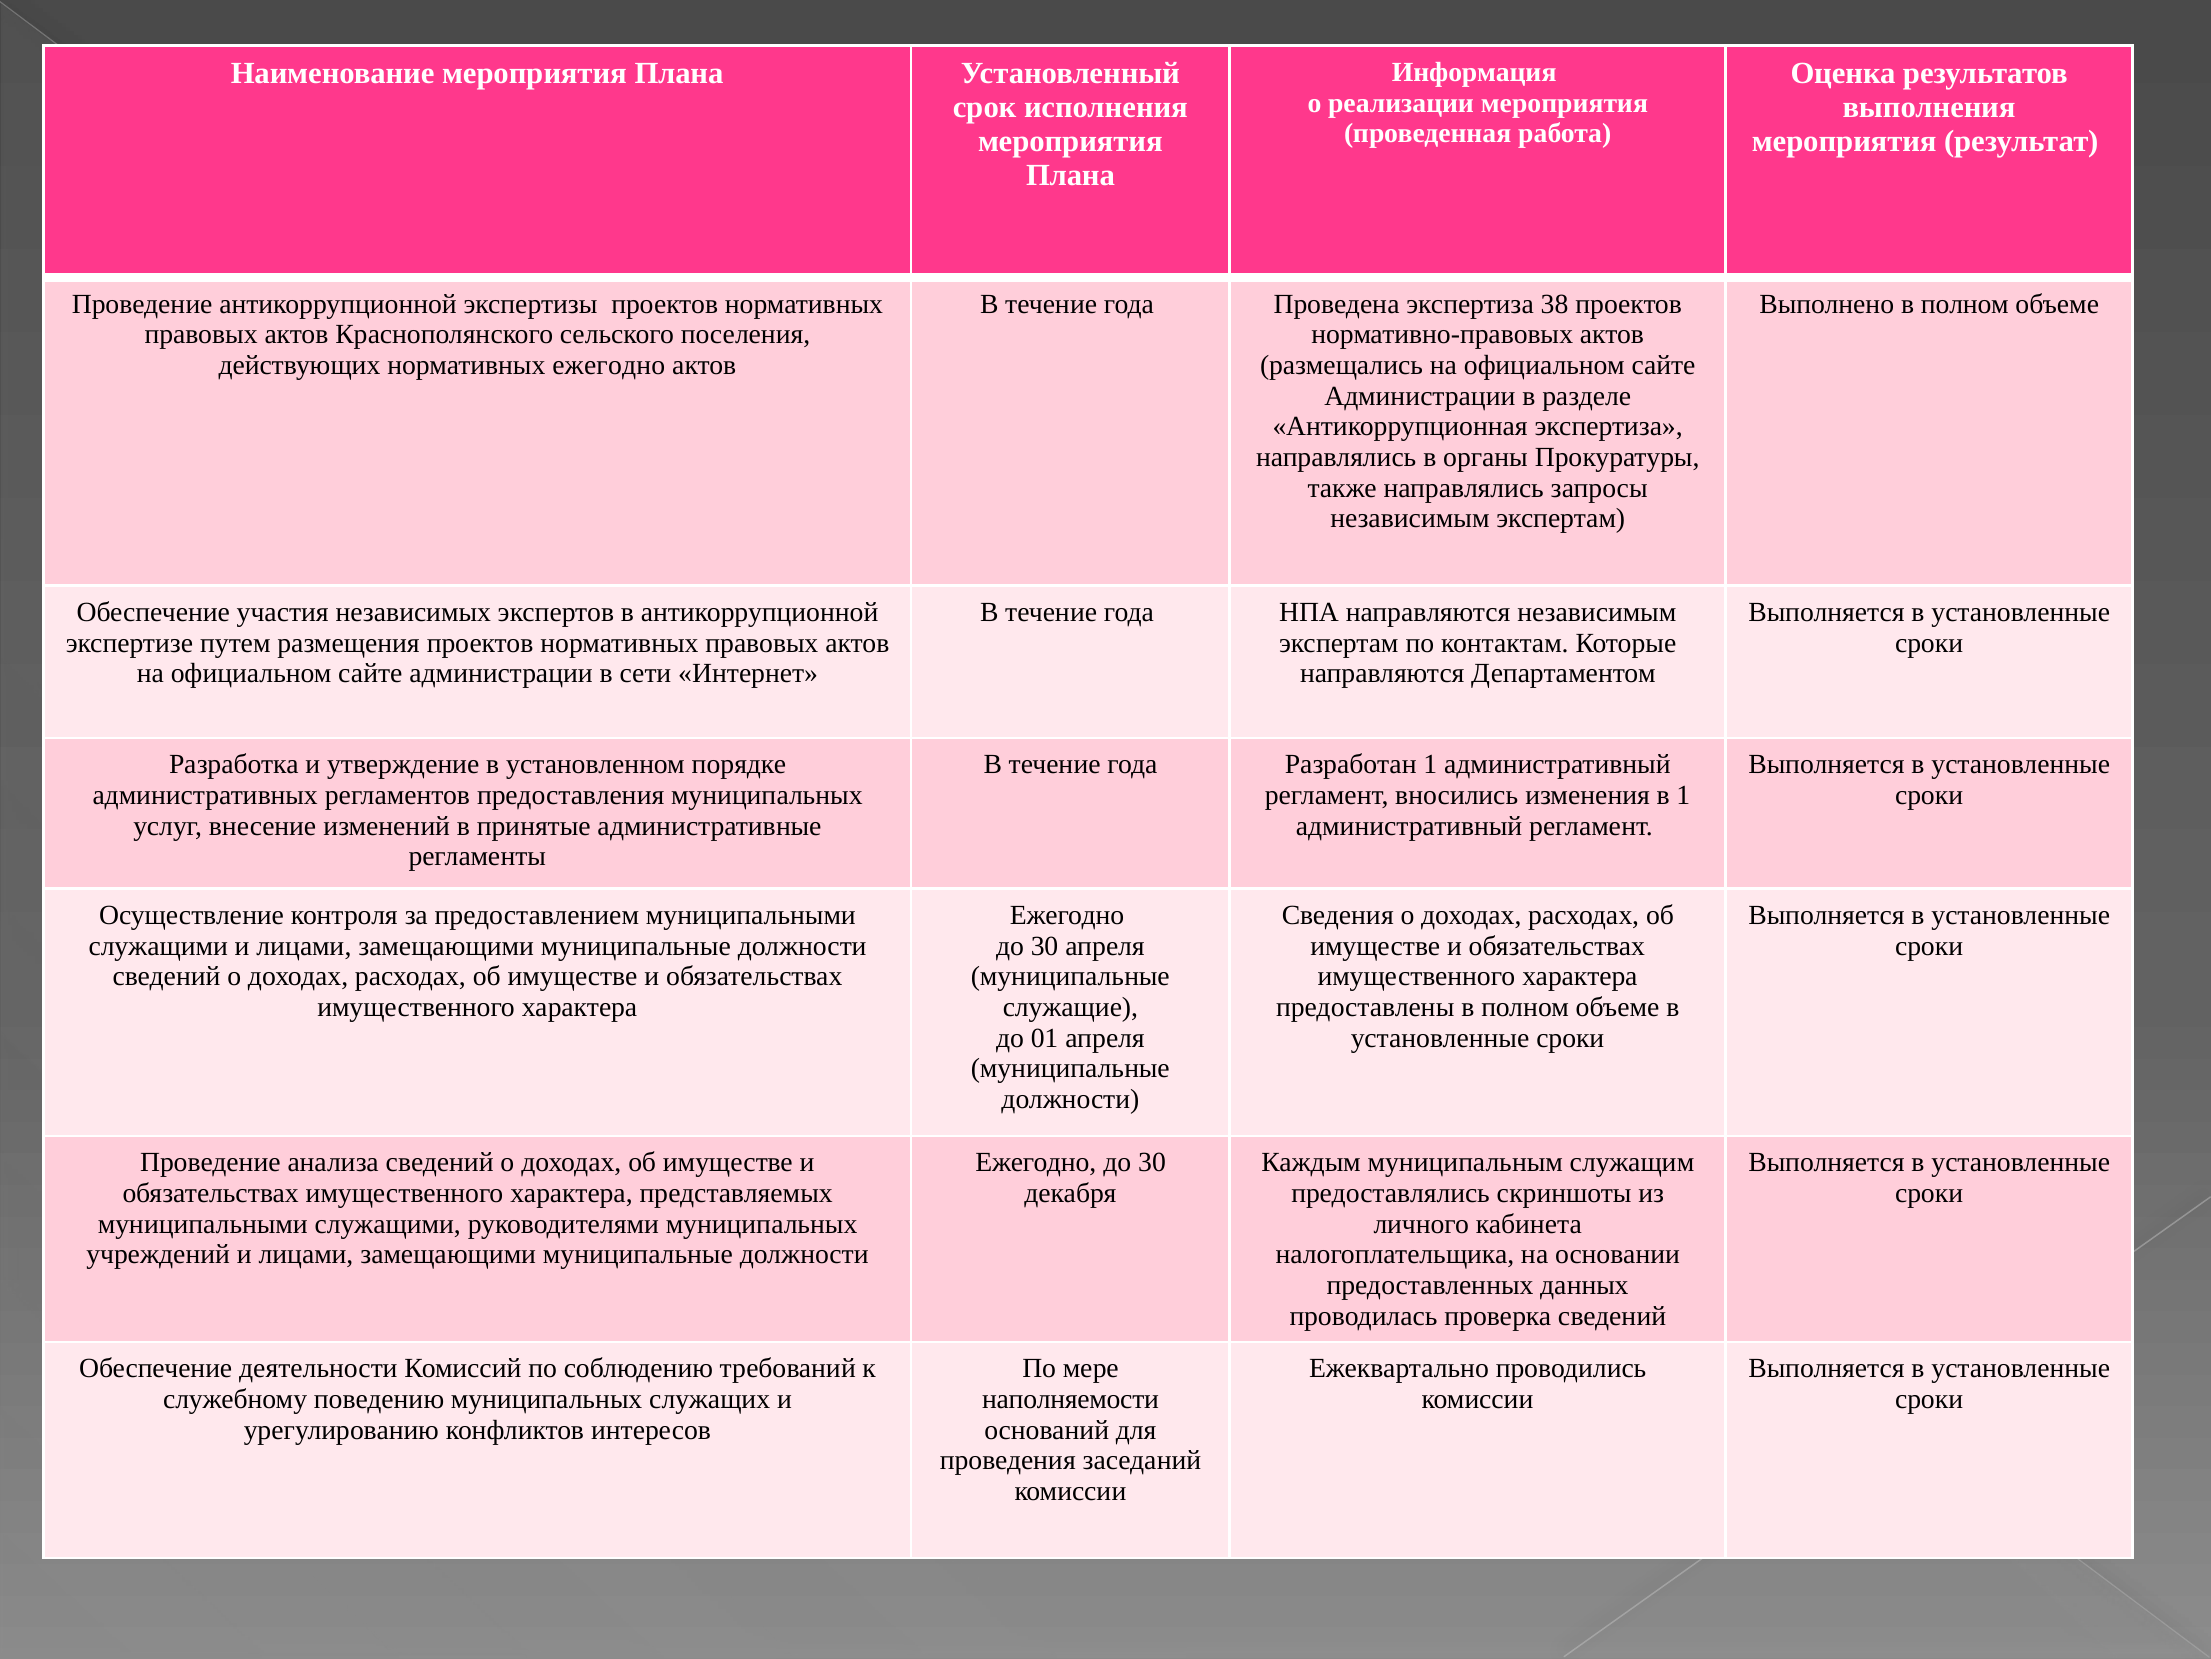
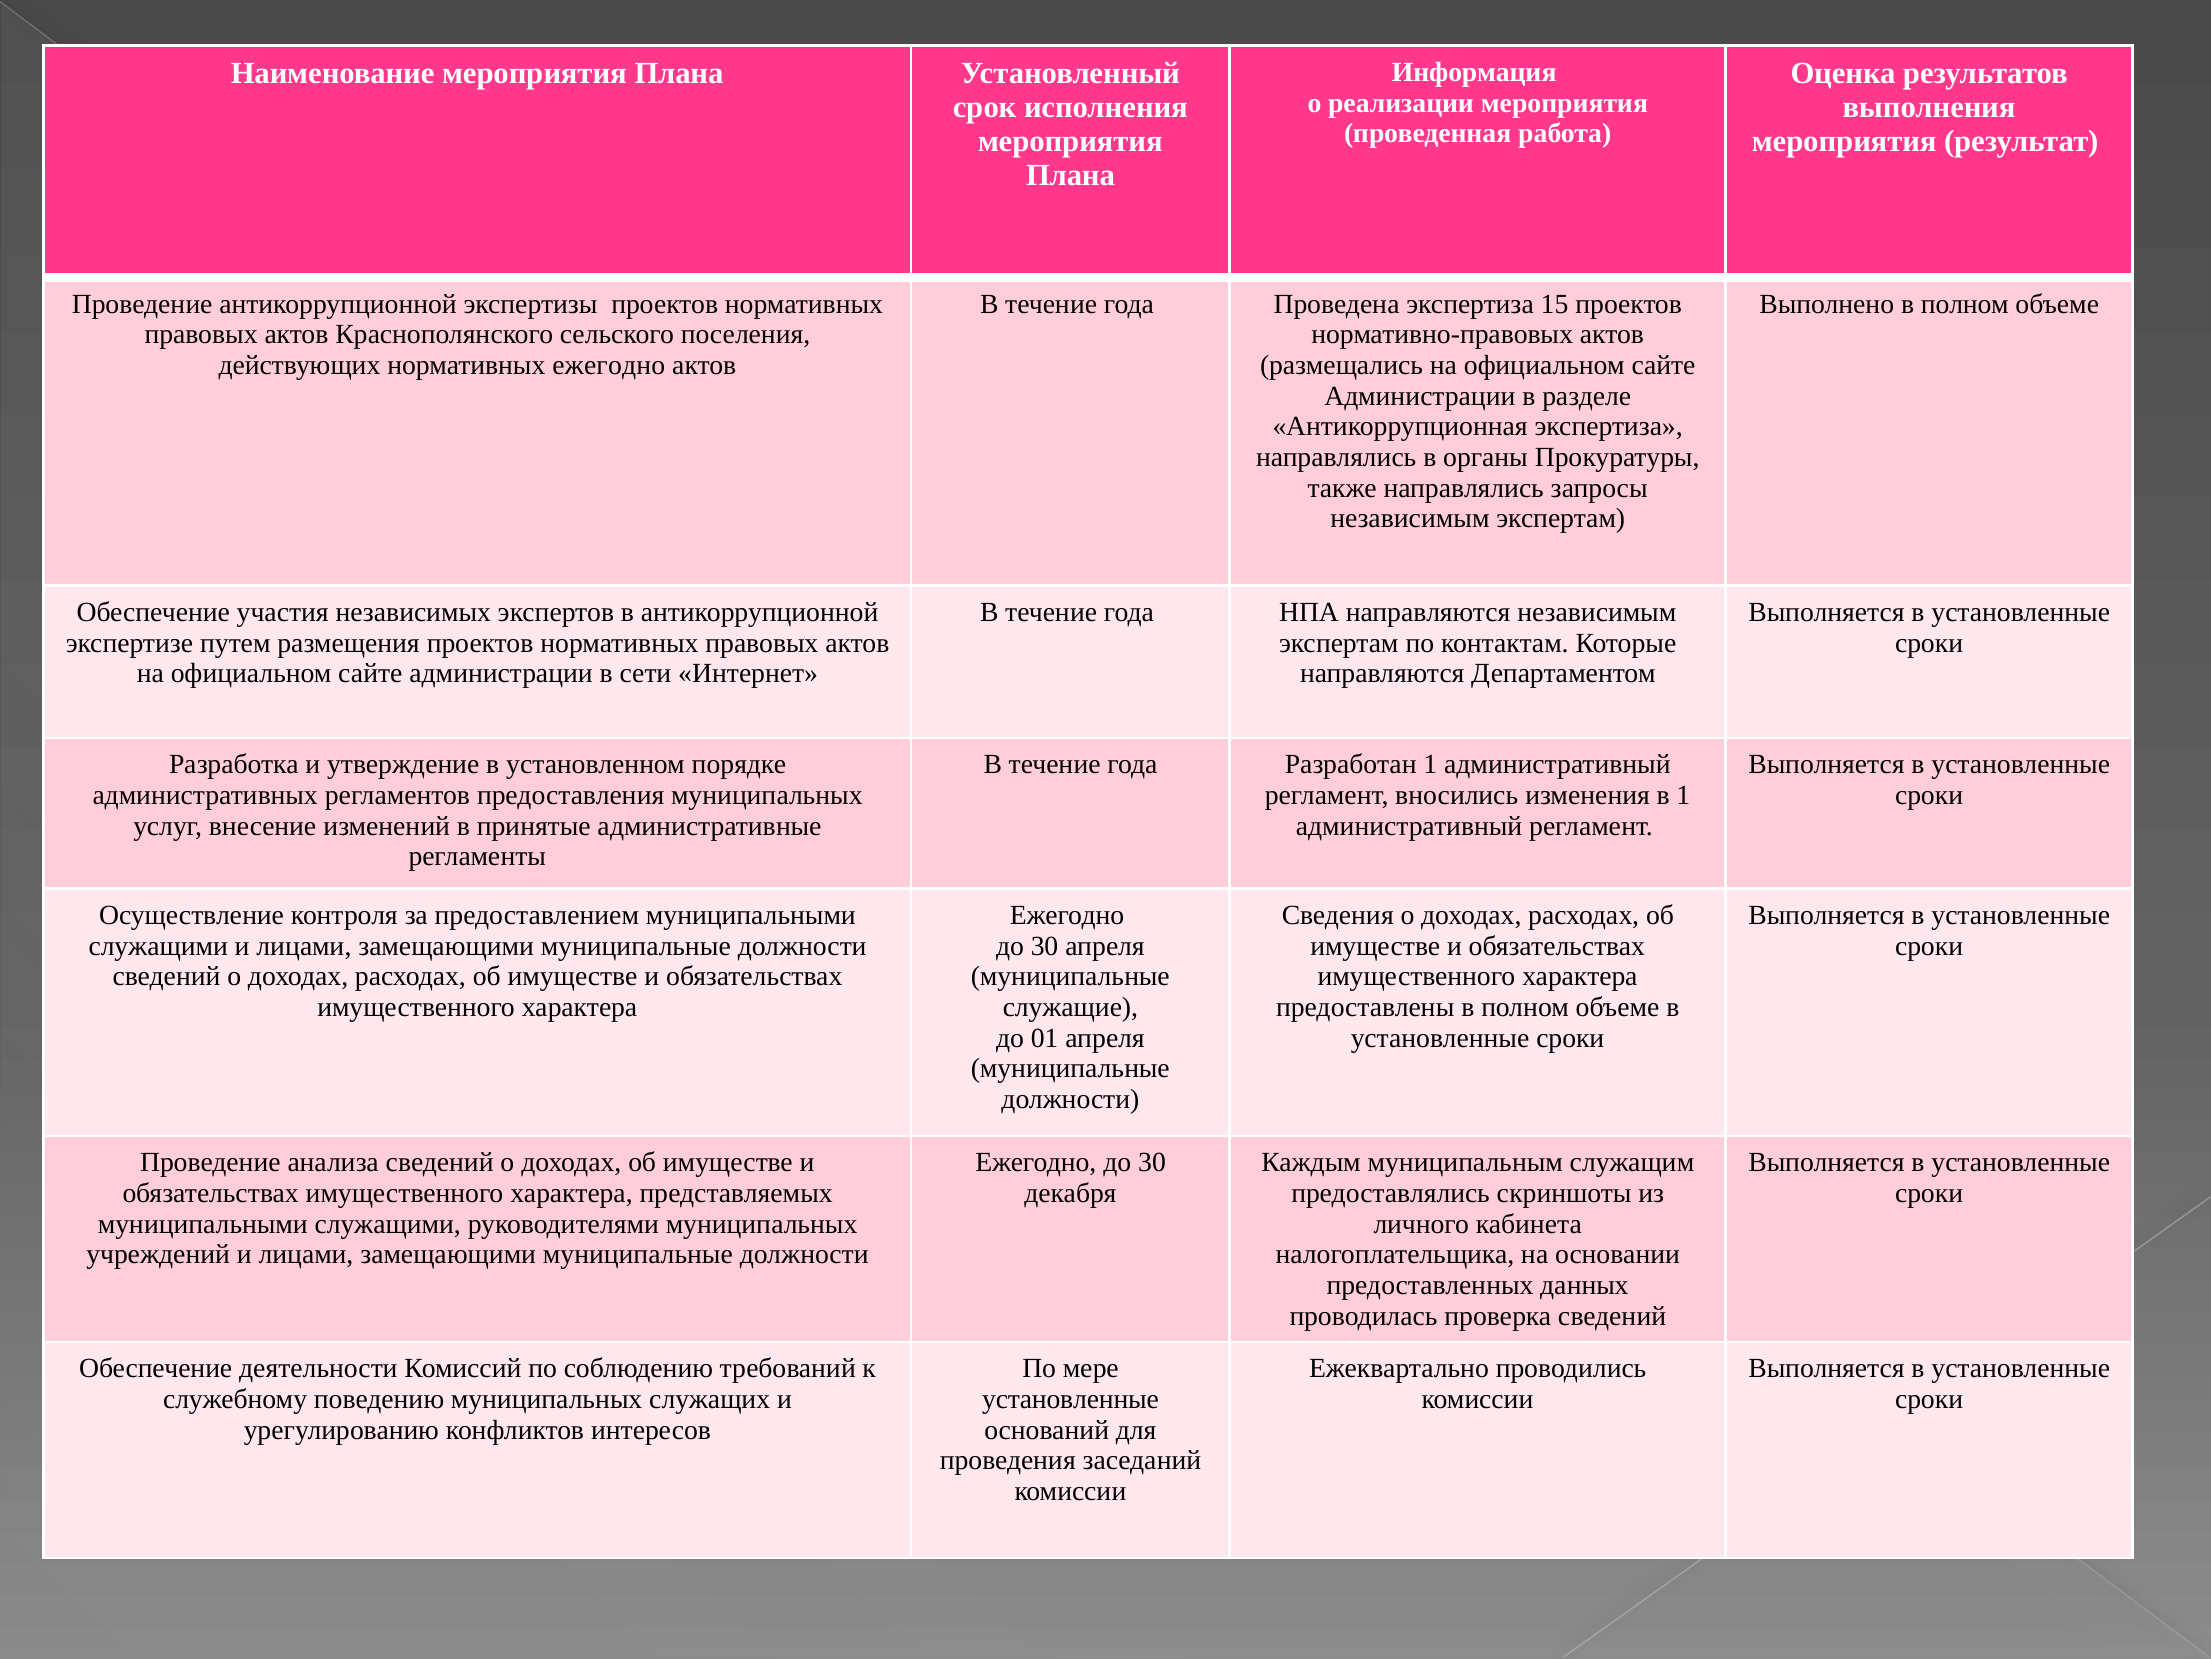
38: 38 -> 15
наполняемости at (1071, 1399): наполняемости -> установленные
